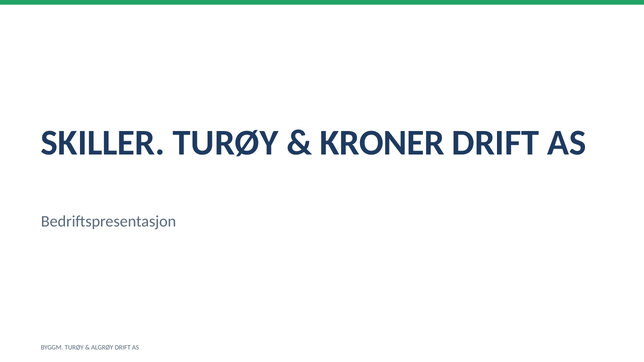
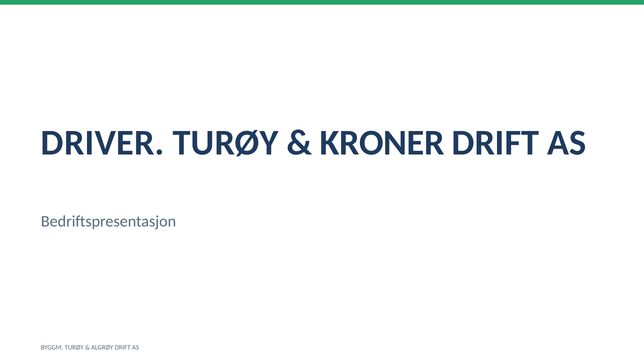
SKILLER: SKILLER -> DRIVER
